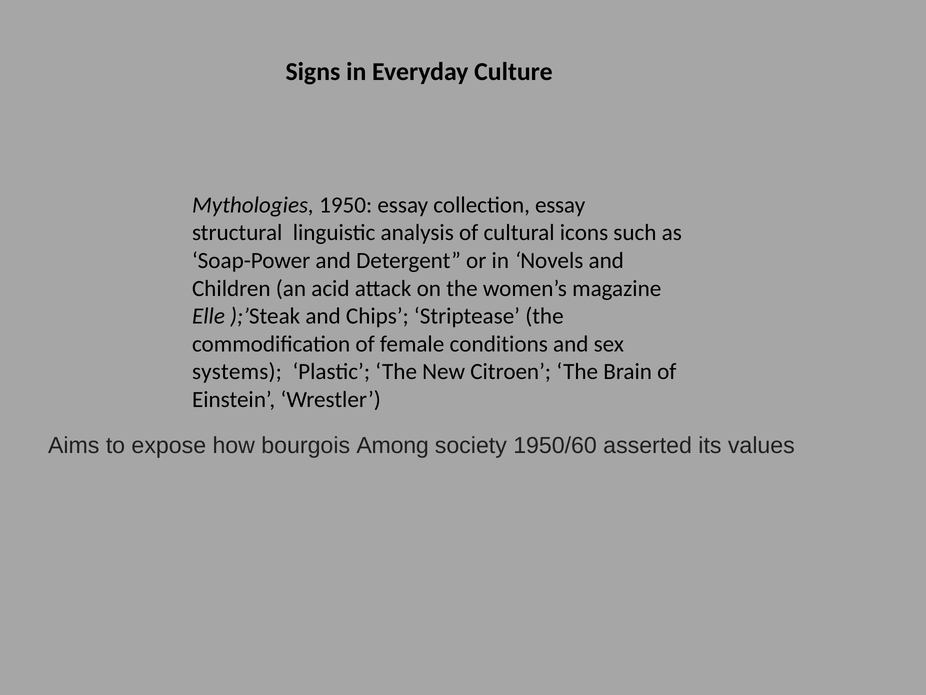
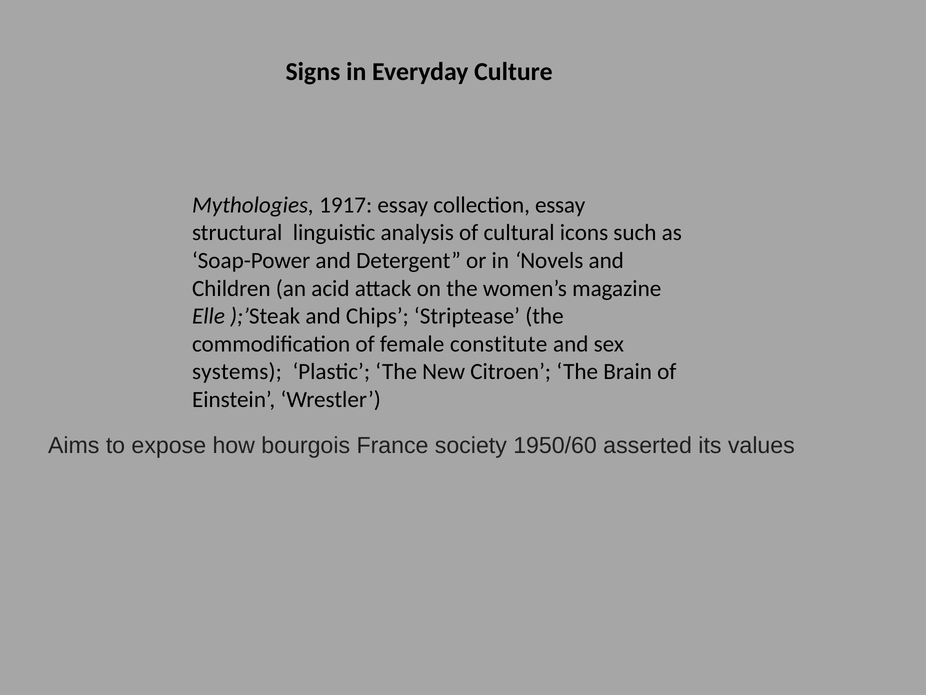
1950: 1950 -> 1917
conditions: conditions -> constitute
Among: Among -> France
